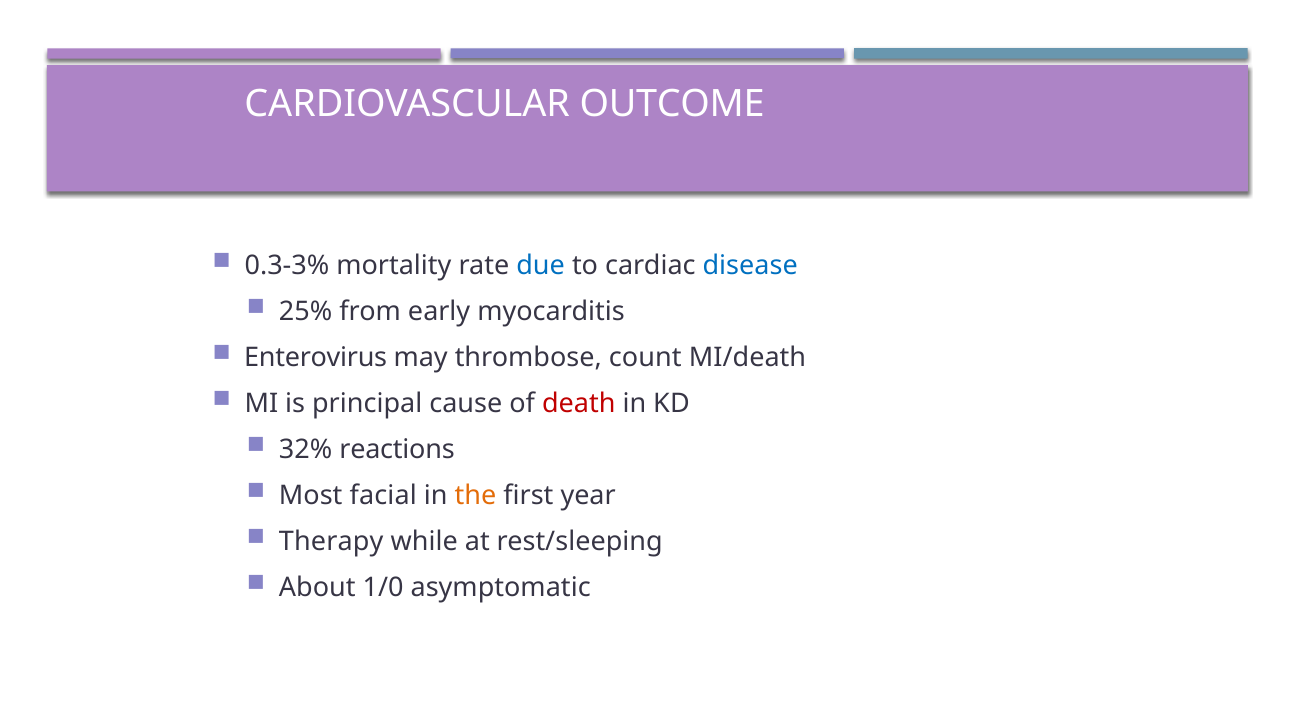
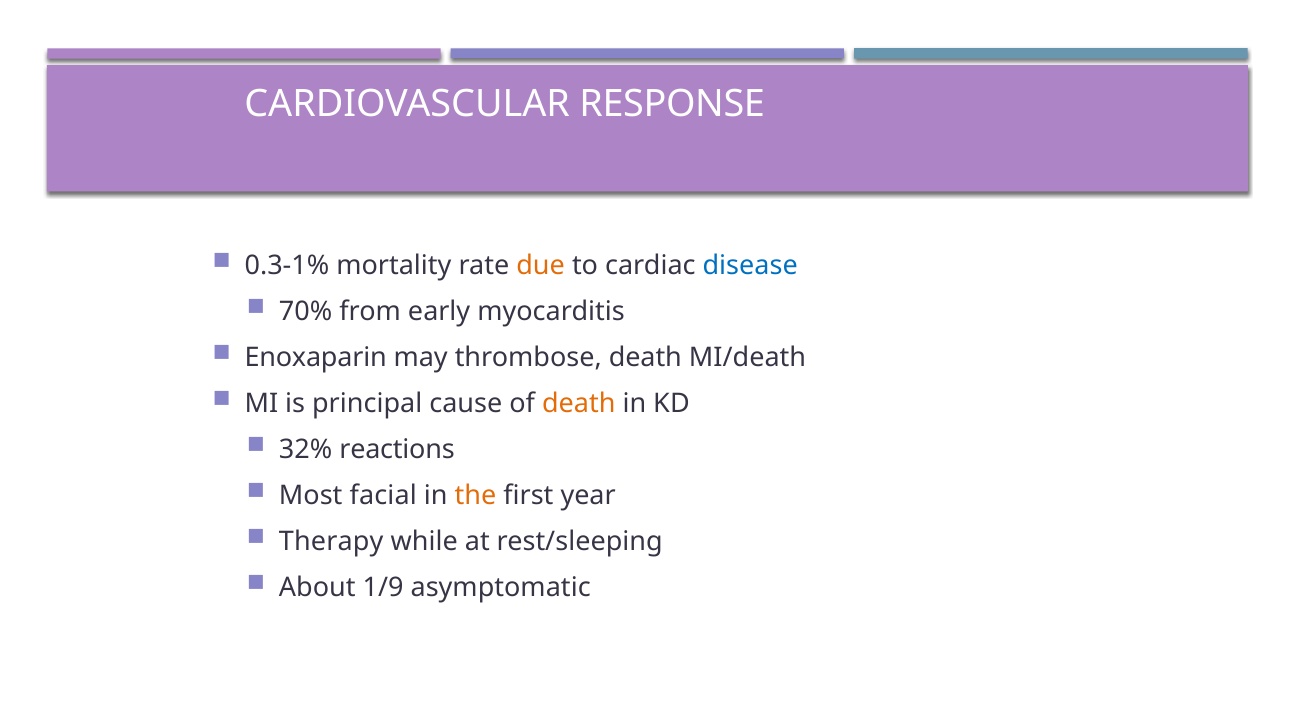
OUTCOME: OUTCOME -> RESPONSE
0.3-3%: 0.3-3% -> 0.3-1%
due colour: blue -> orange
25%: 25% -> 70%
Enterovirus: Enterovirus -> Enoxaparin
thrombose count: count -> death
death at (579, 404) colour: red -> orange
1/0: 1/0 -> 1/9
